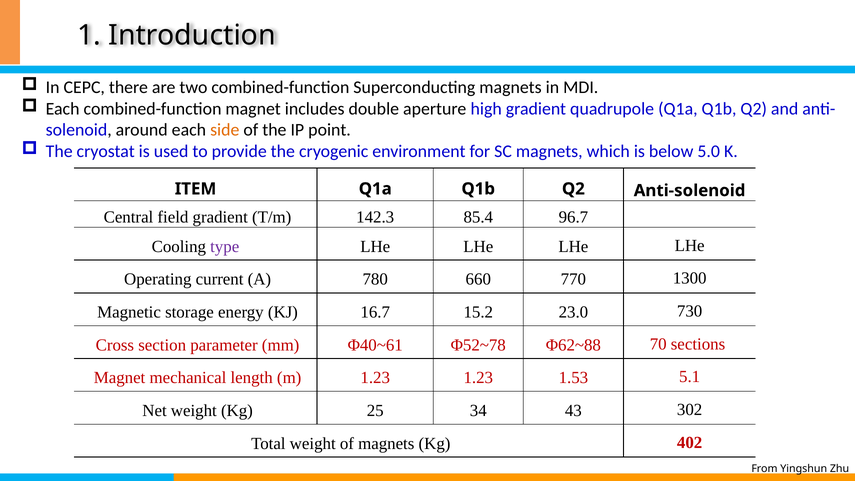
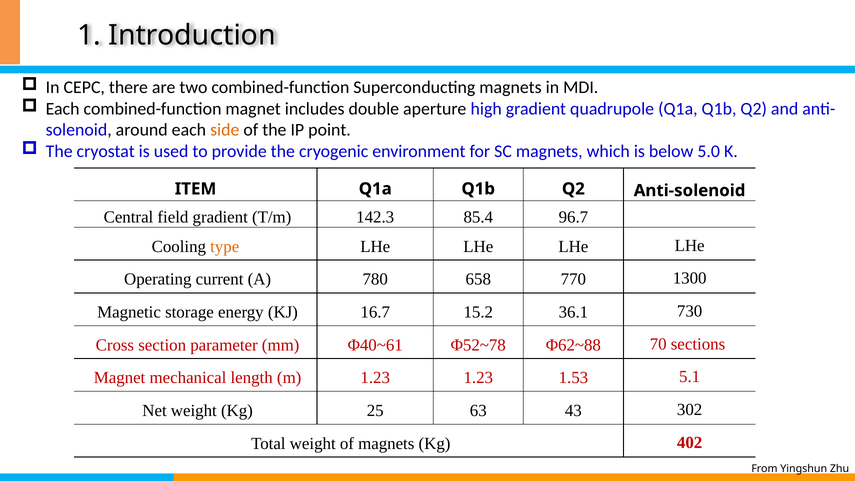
type colour: purple -> orange
660: 660 -> 658
23.0: 23.0 -> 36.1
34: 34 -> 63
